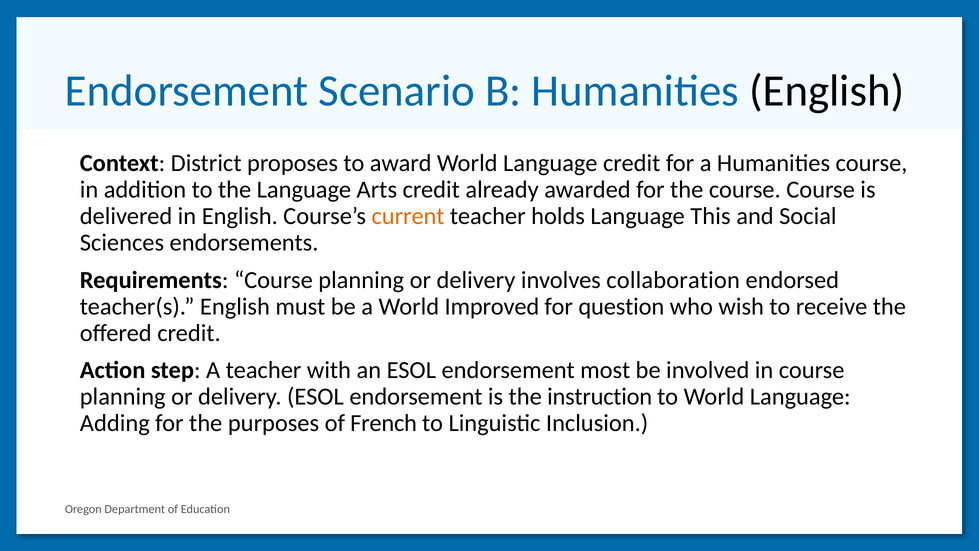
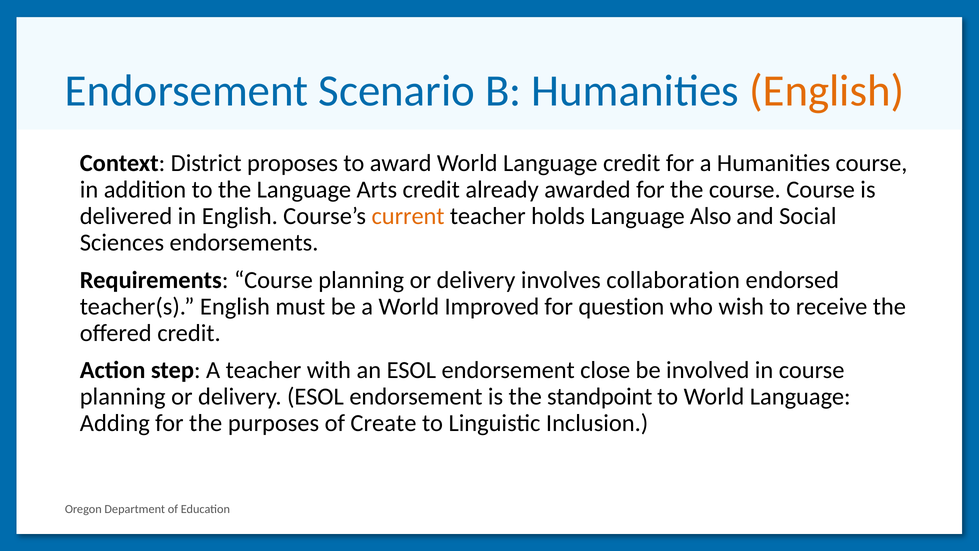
English at (827, 91) colour: black -> orange
This: This -> Also
most: most -> close
instruction: instruction -> standpoint
French: French -> Create
